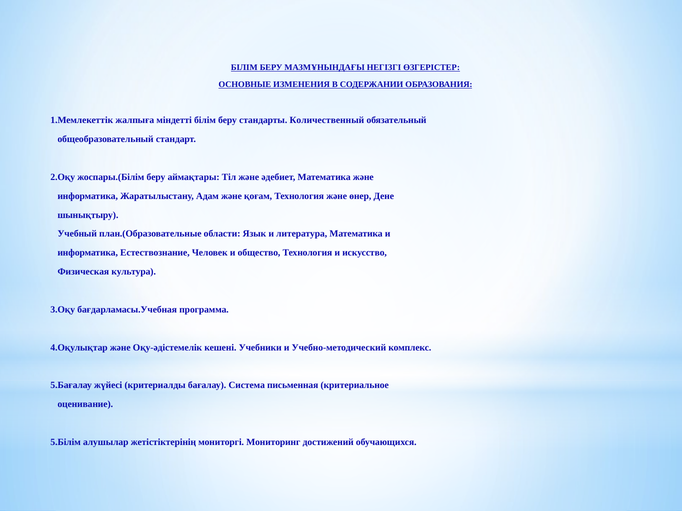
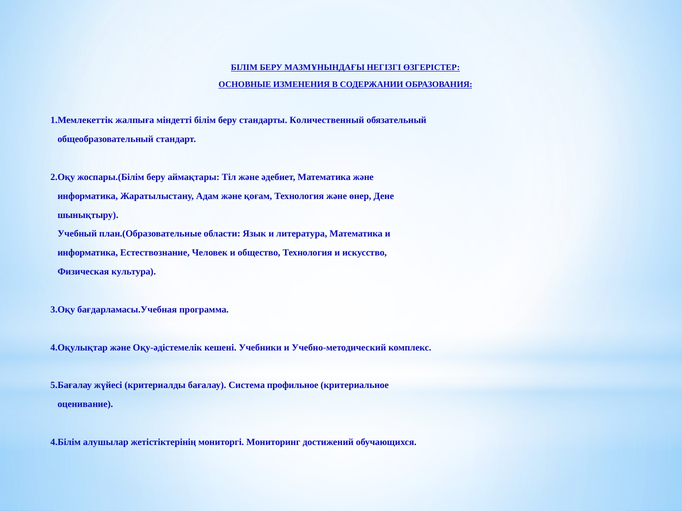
письменная: письменная -> профильное
5.Білім: 5.Білім -> 4.Білім
